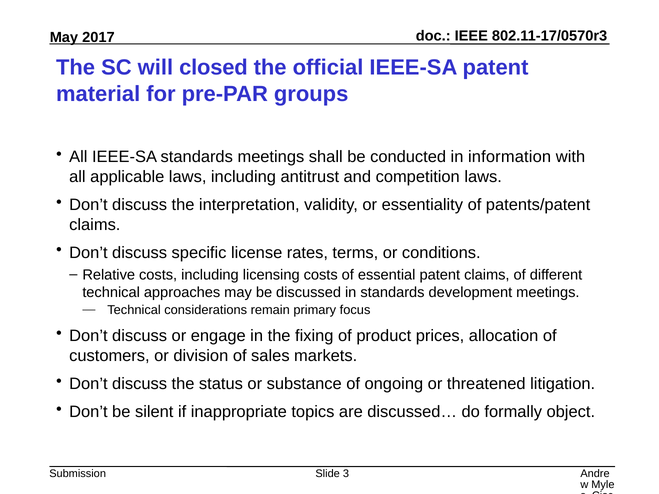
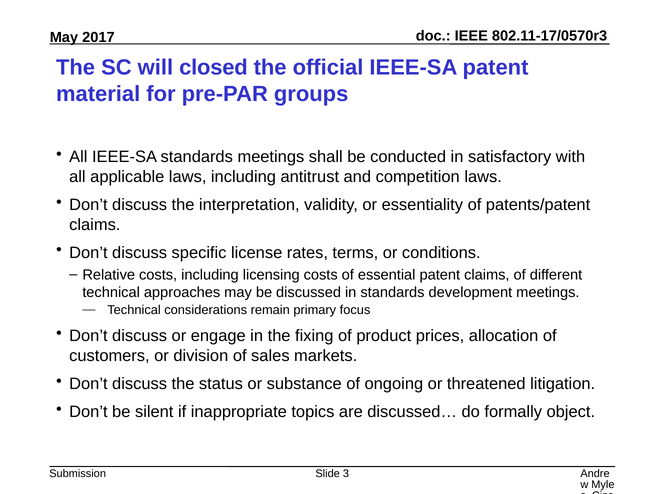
information: information -> satisfactory
